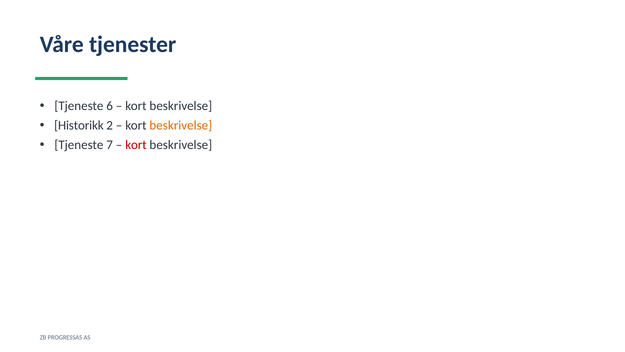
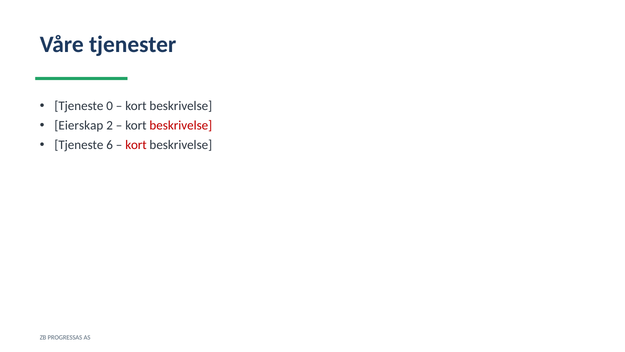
6: 6 -> 0
Historikk: Historikk -> Eierskap
beskrivelse at (181, 125) colour: orange -> red
7: 7 -> 6
